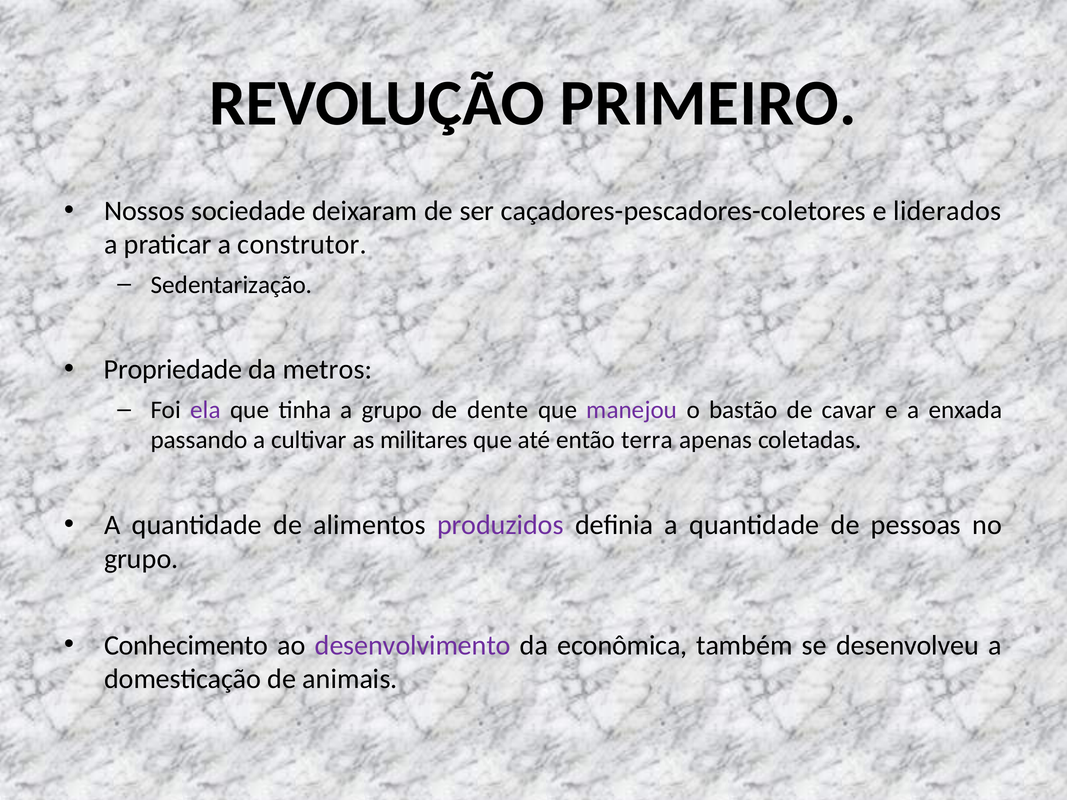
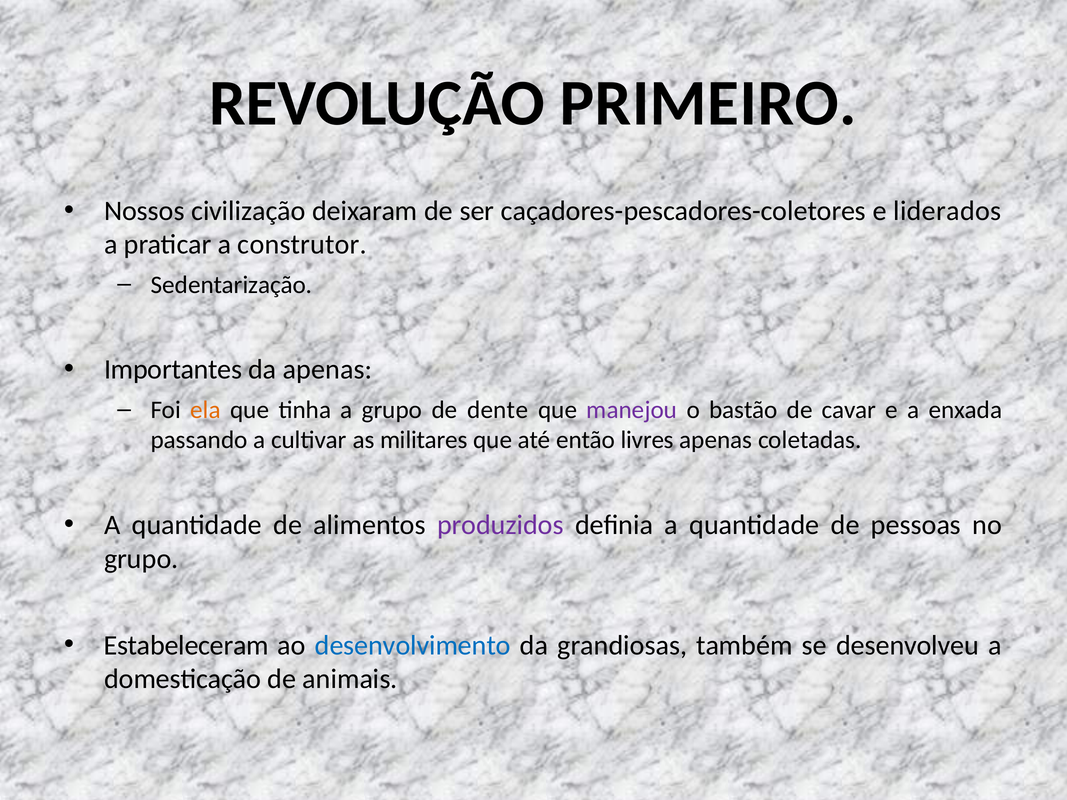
sociedade: sociedade -> civilização
Propriedade: Propriedade -> Importantes
da metros: metros -> apenas
ela colour: purple -> orange
terra: terra -> livres
Conhecimento: Conhecimento -> Estabeleceram
desenvolvimento colour: purple -> blue
econômica: econômica -> grandiosas
